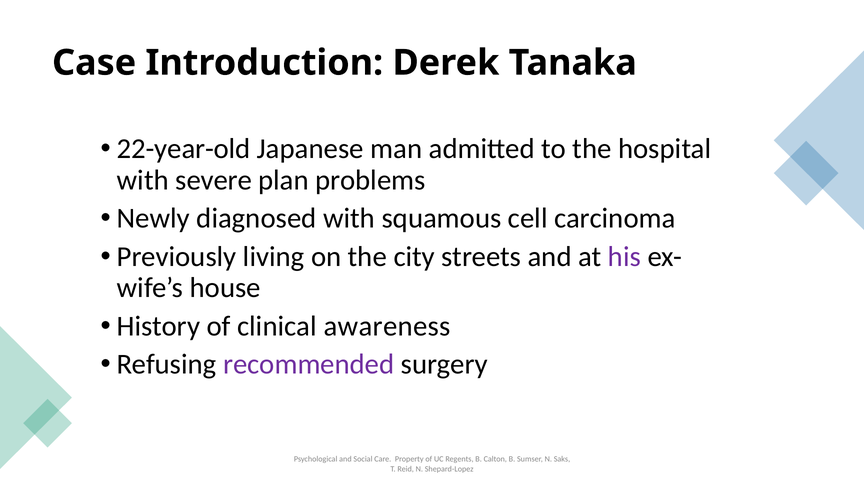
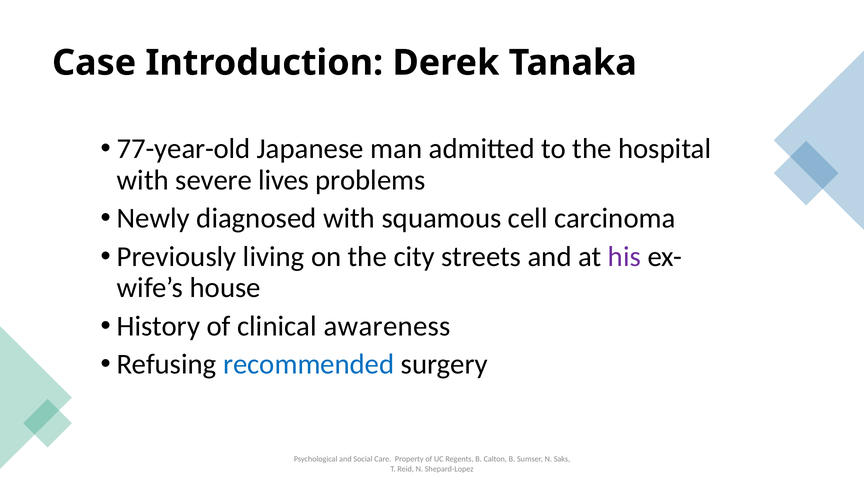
22-year-old: 22-year-old -> 77-year-old
plan: plan -> lives
recommended colour: purple -> blue
